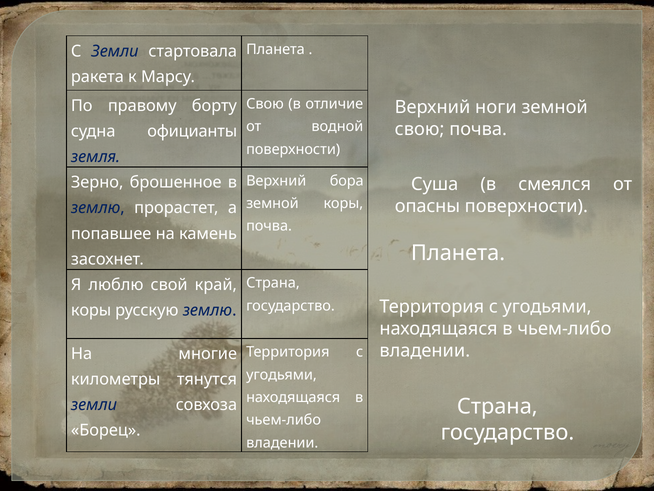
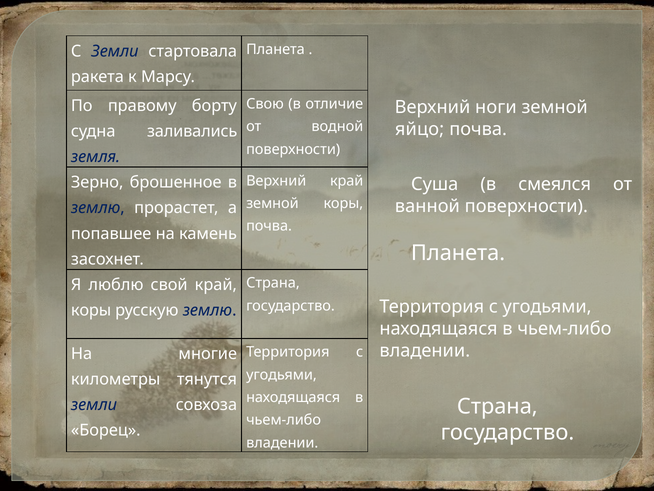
свою at (420, 129): свою -> яйцо
официанты: официанты -> заливались
Верхний бора: бора -> край
опасны: опасны -> ванной
